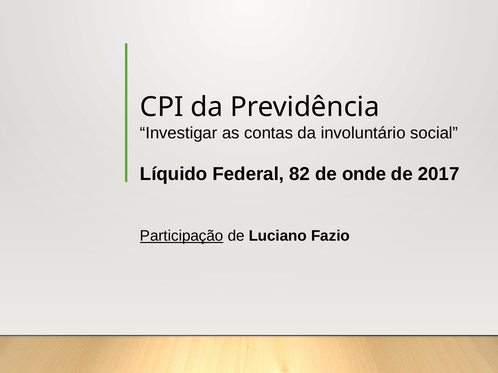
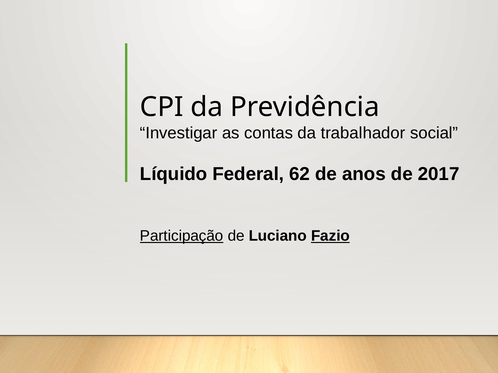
involuntário: involuntário -> trabalhador
82: 82 -> 62
onde: onde -> anos
Fazio underline: none -> present
